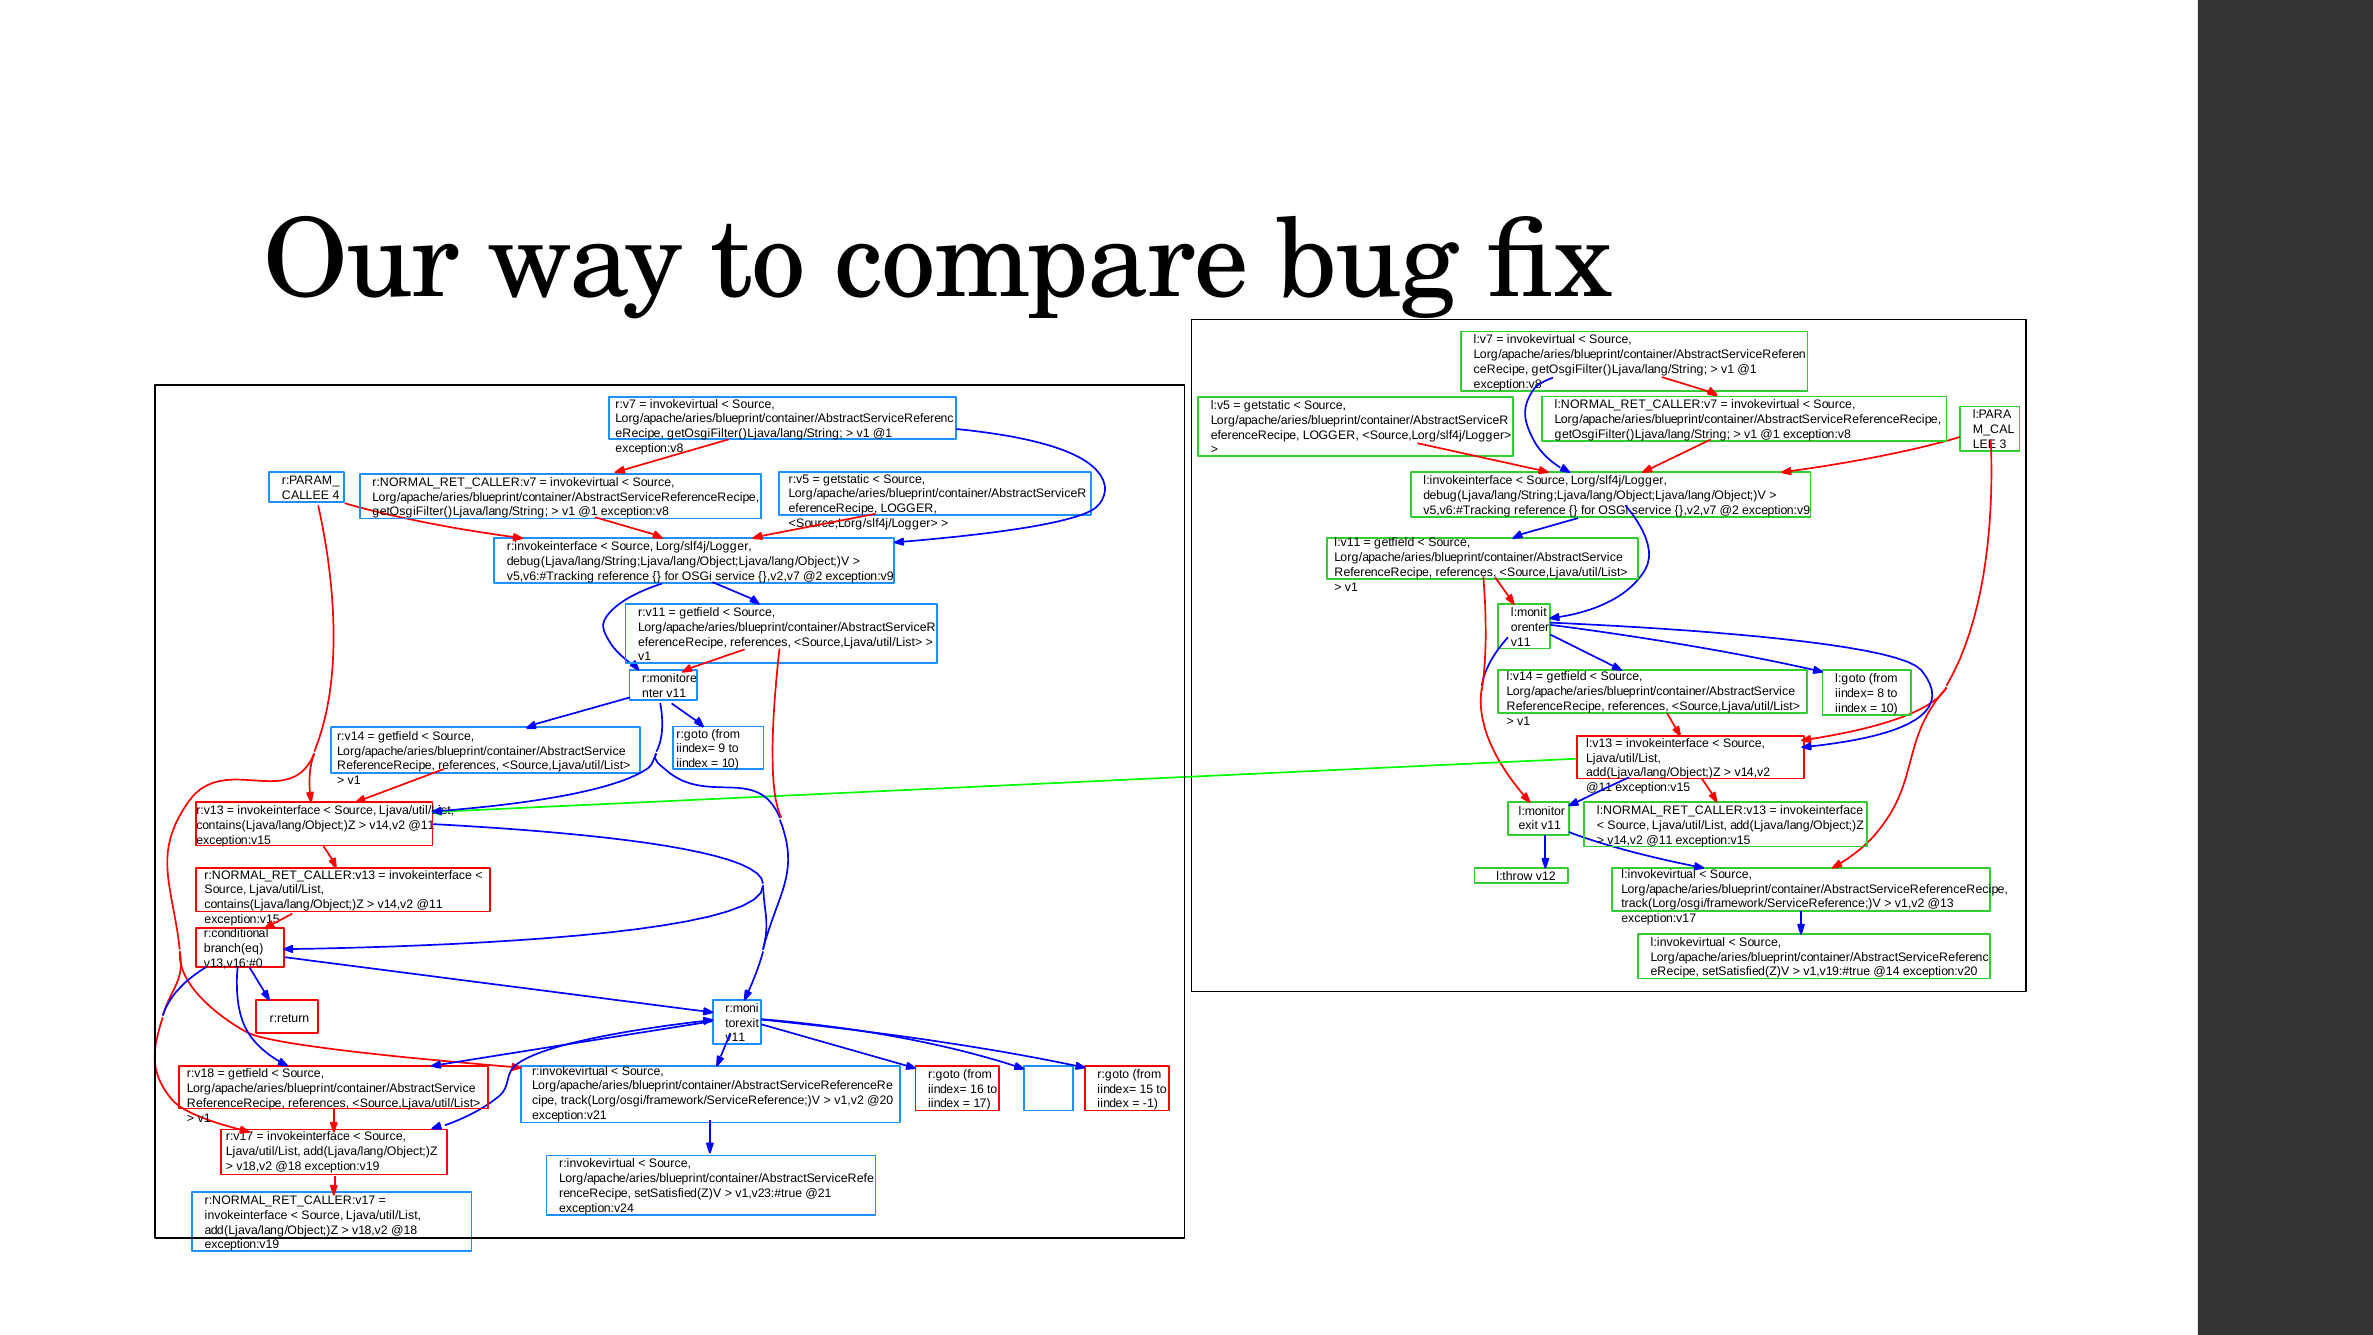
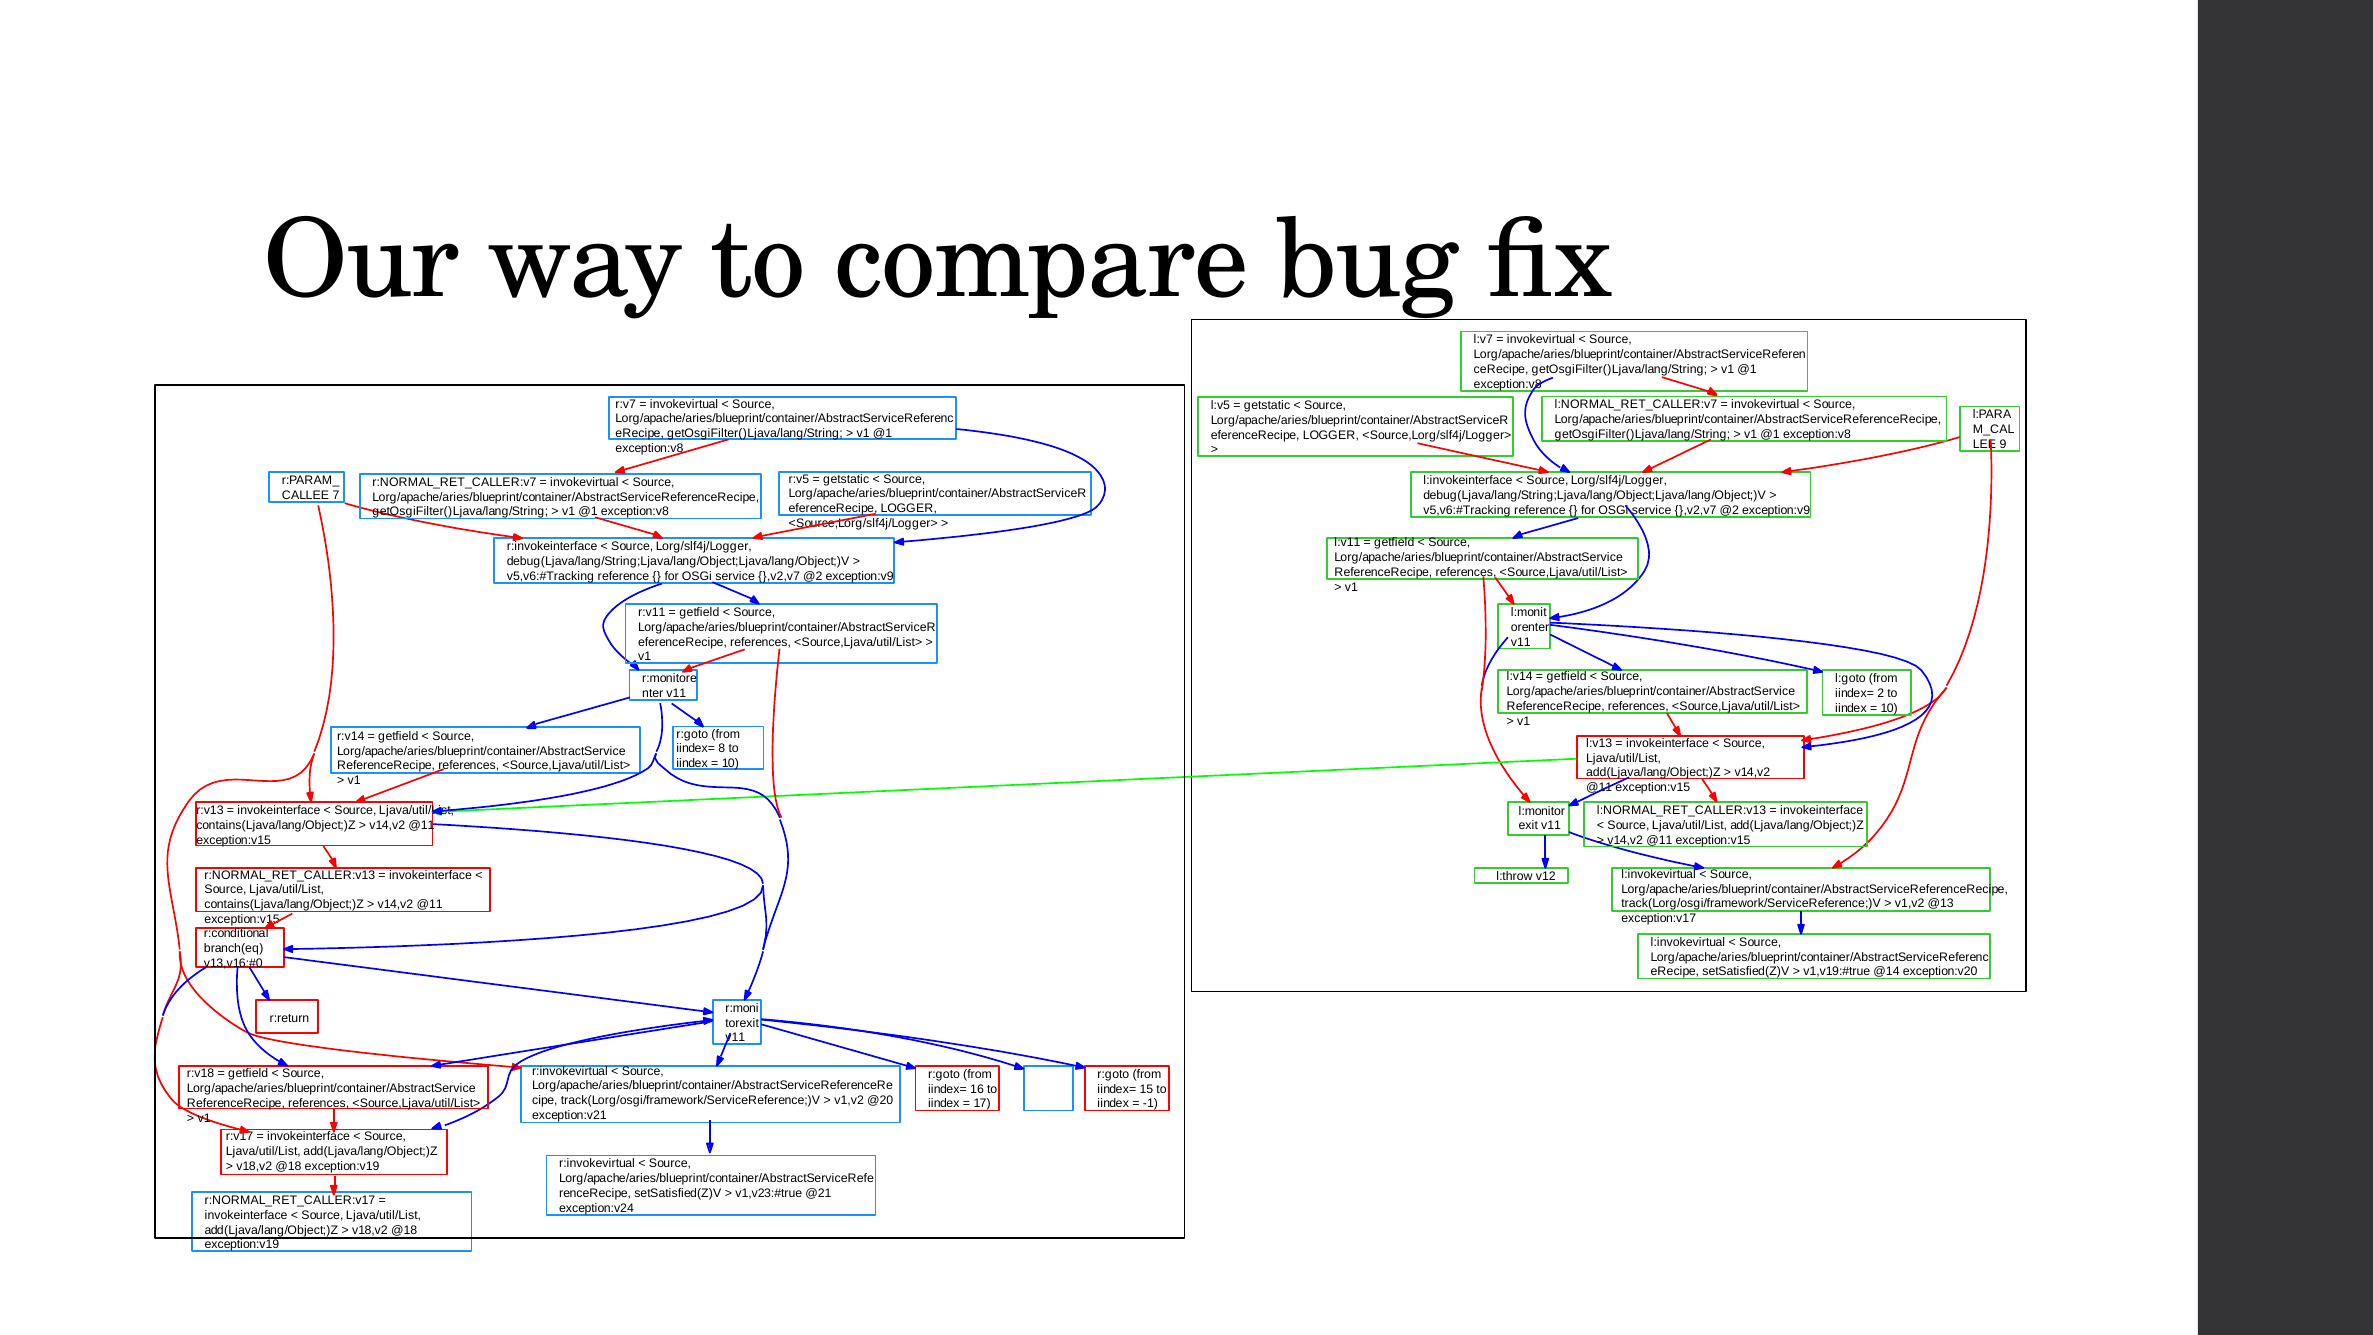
3: 3 -> 9
4: 4 -> 7
8: 8 -> 2
9: 9 -> 8
